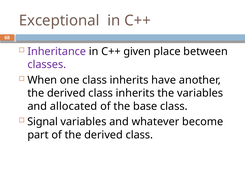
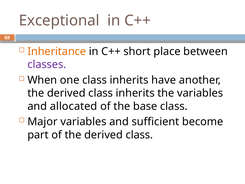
Inheritance colour: purple -> orange
given: given -> short
Signal: Signal -> Major
whatever: whatever -> sufficient
